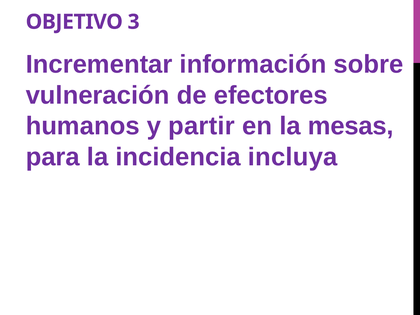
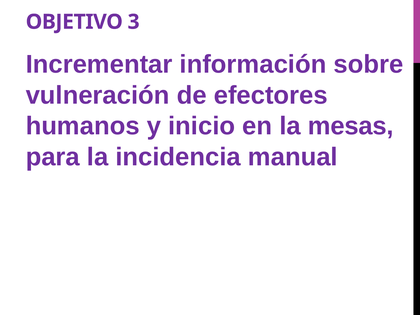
partir: partir -> inicio
incluya: incluya -> manual
